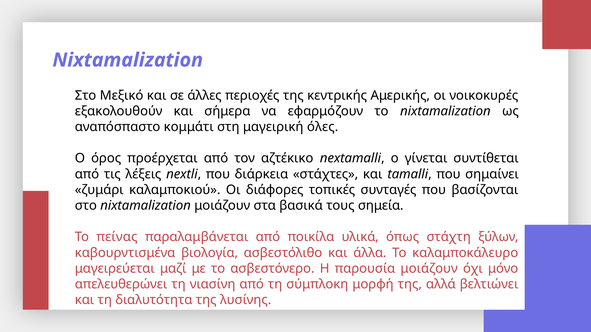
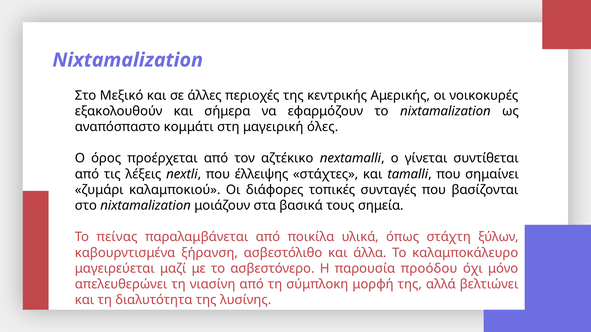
διάρκεια: διάρκεια -> έλλειψης
βιολογία: βιολογία -> ξήρανση
παρουσία μοιάζουν: μοιάζουν -> προόδου
